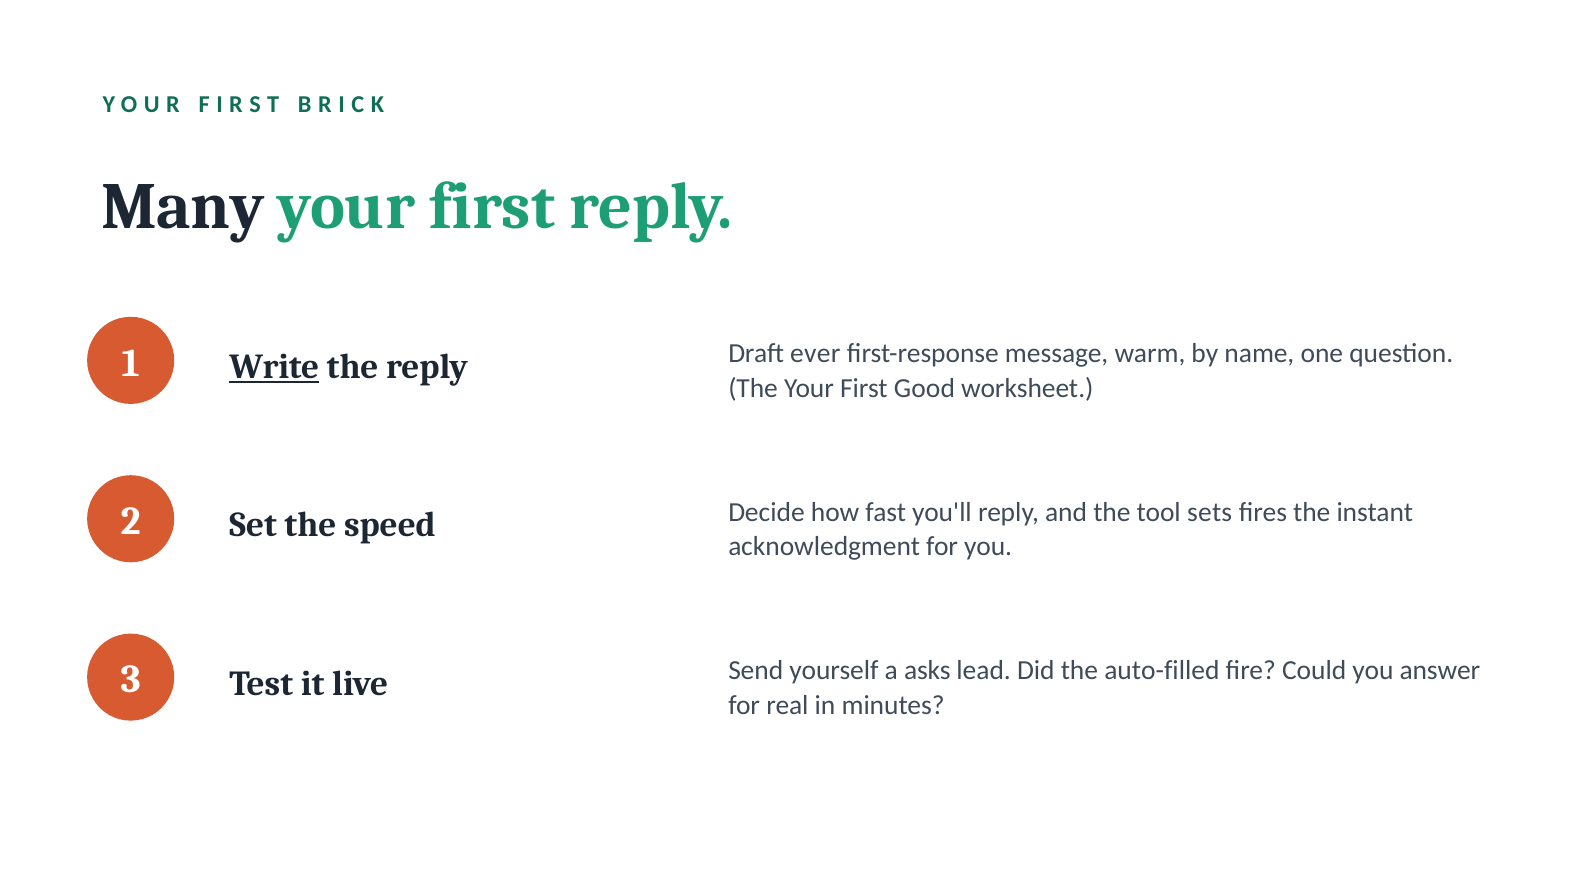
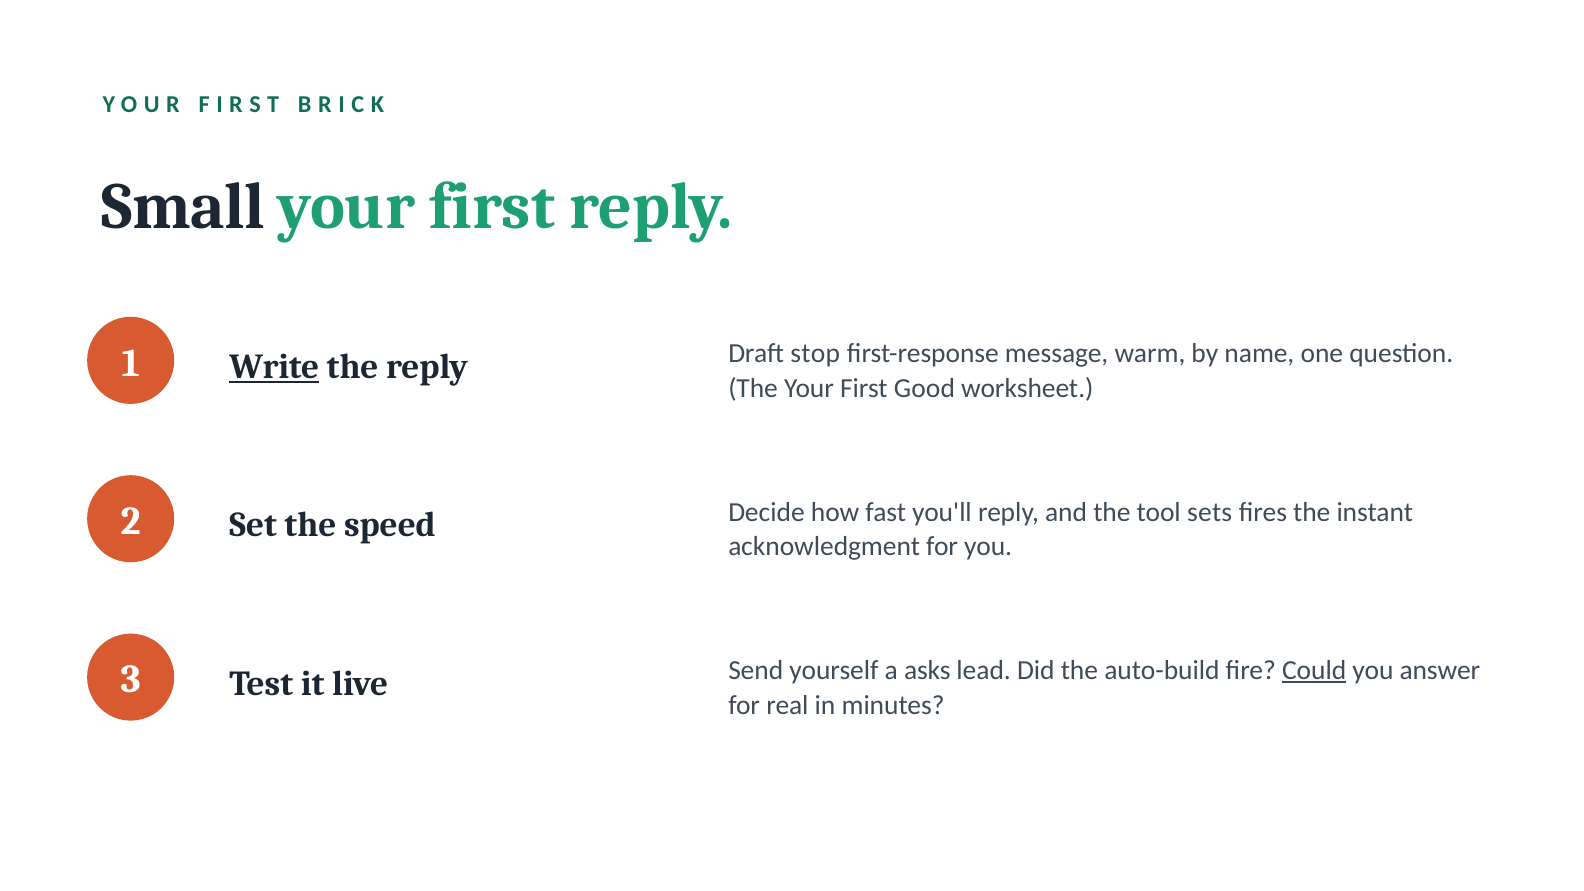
Many: Many -> Small
ever: ever -> stop
auto-filled: auto-filled -> auto-build
Could underline: none -> present
